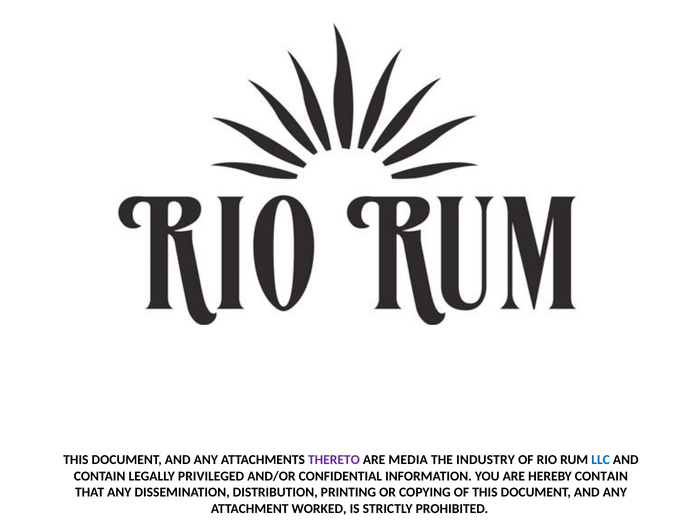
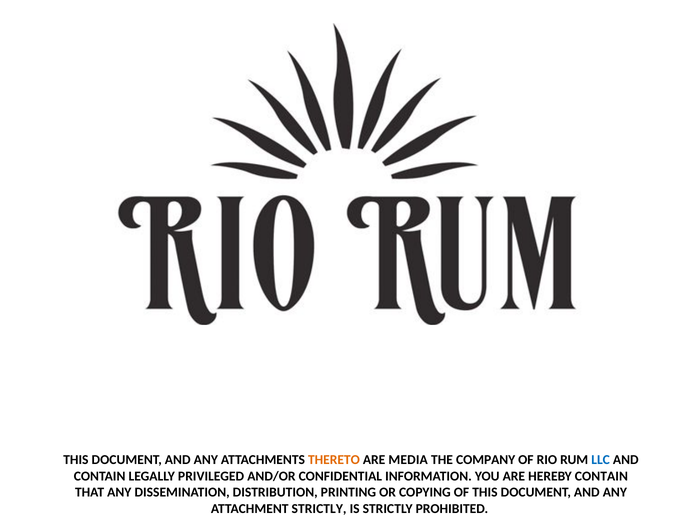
THERETO colour: purple -> orange
INDUSTRY: INDUSTRY -> COMPANY
ATTACHMENT WORKED: WORKED -> STRICTLY
